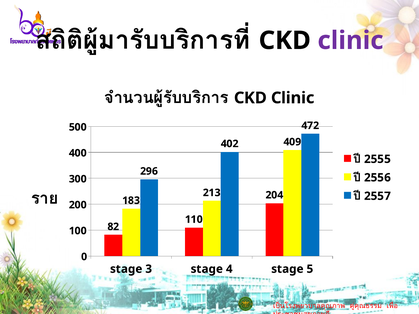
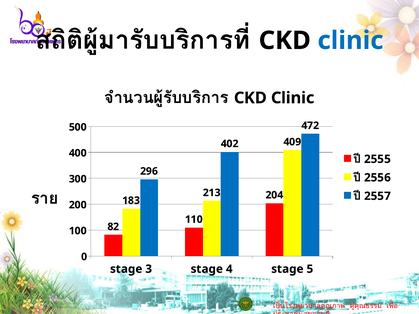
clinic at (351, 41) colour: purple -> blue
